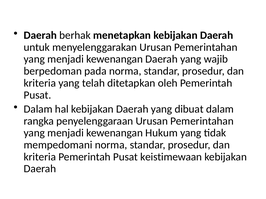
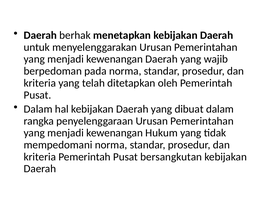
keistimewaan: keistimewaan -> bersangkutan
